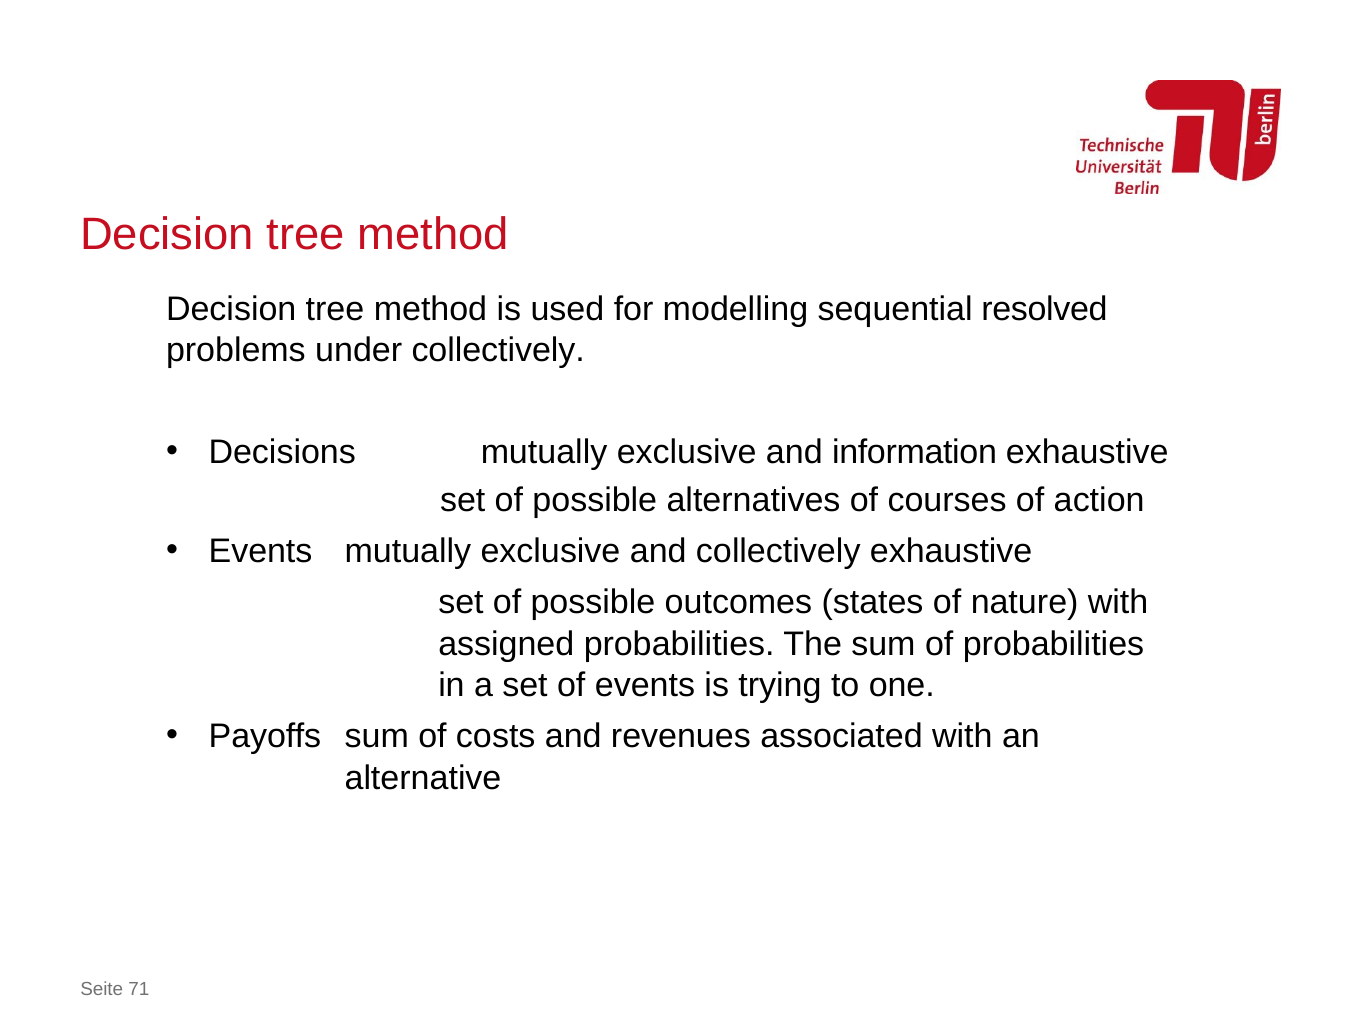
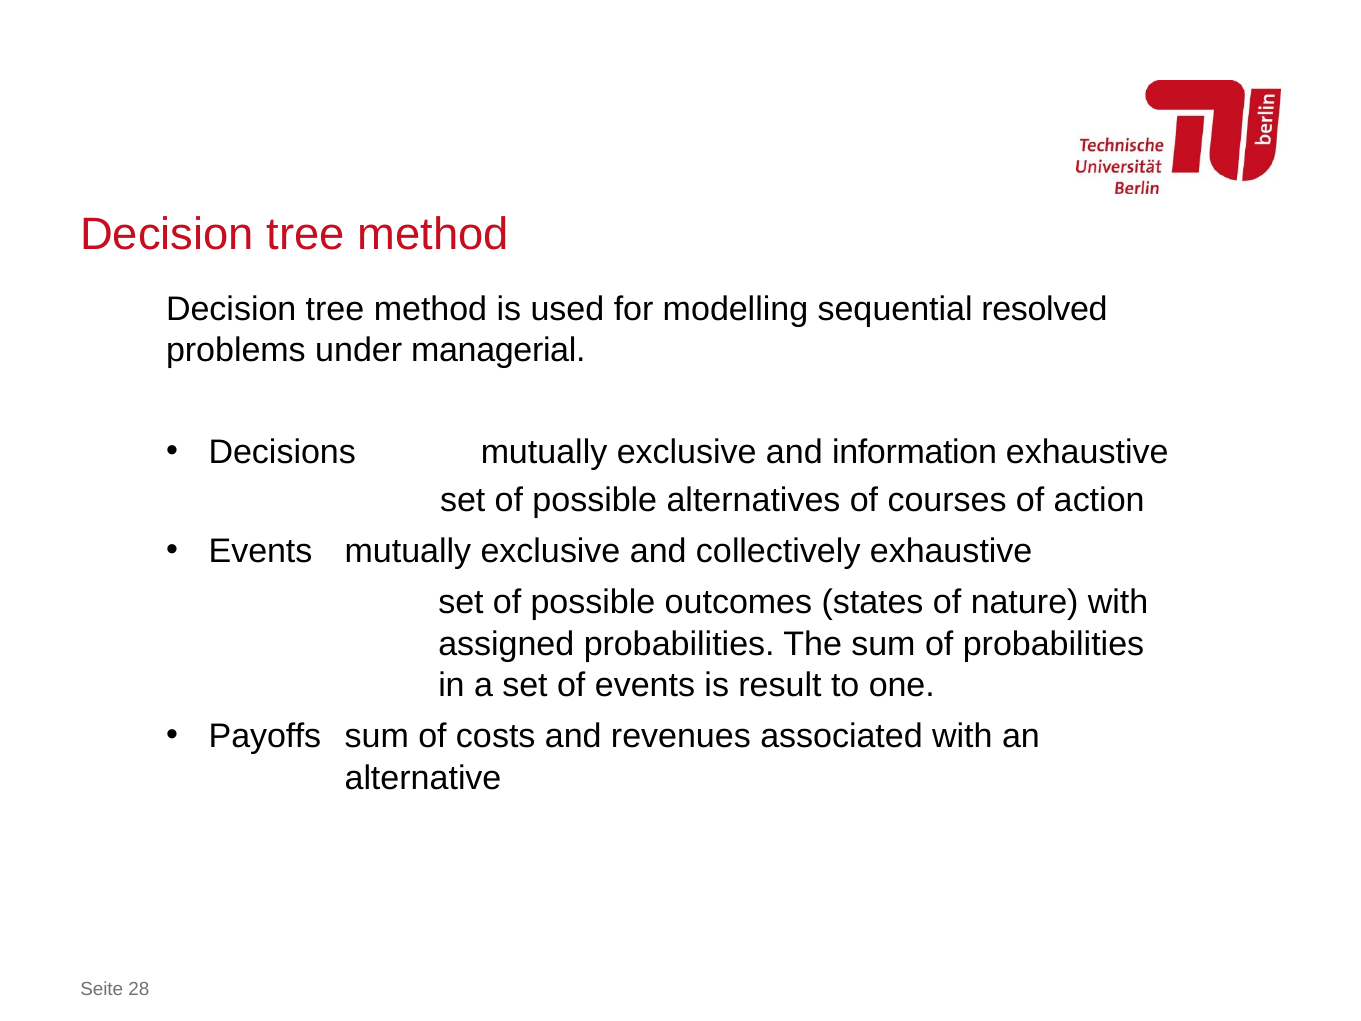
under collectively: collectively -> managerial
trying: trying -> result
71: 71 -> 28
